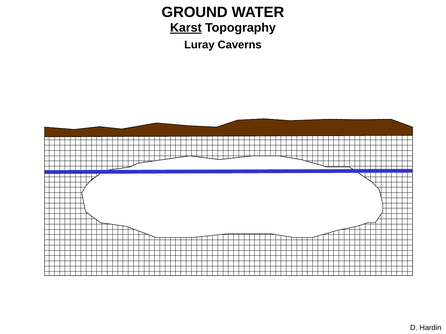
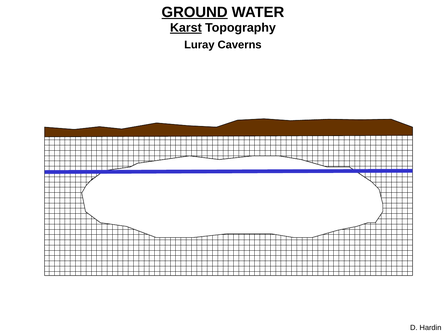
GROUND underline: none -> present
